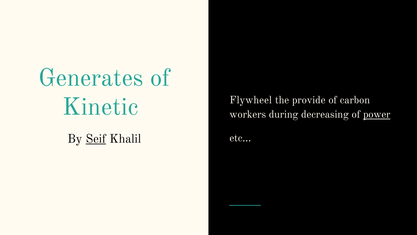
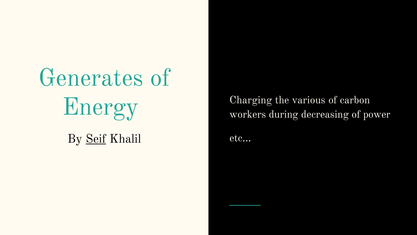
Flywheel: Flywheel -> Charging
provide: provide -> various
Kinetic: Kinetic -> Energy
power underline: present -> none
